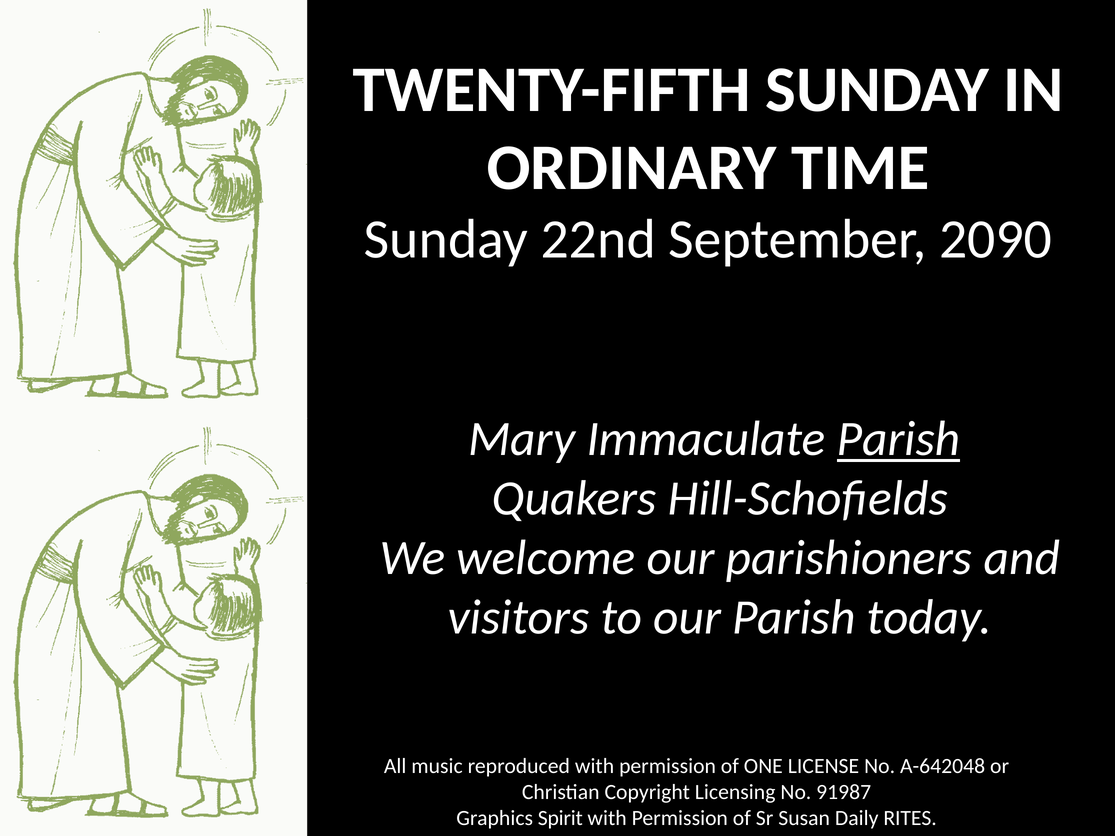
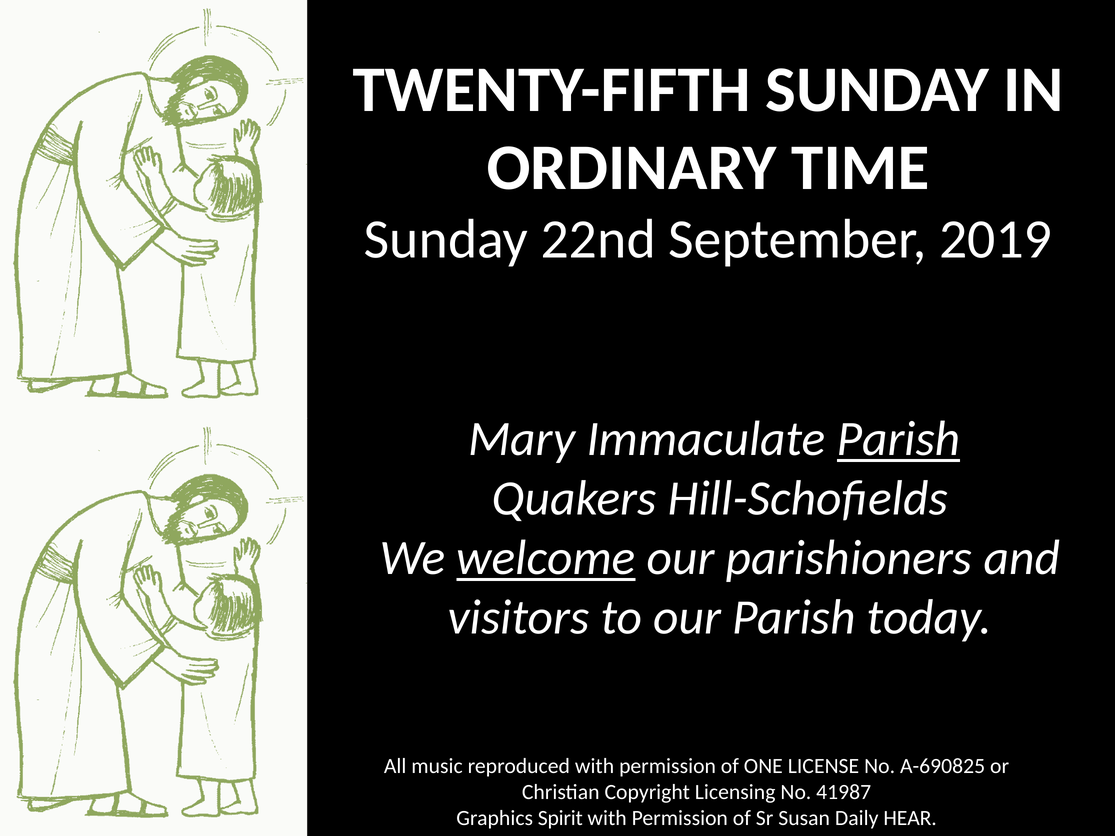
2090: 2090 -> 2019
welcome underline: none -> present
A-642048: A-642048 -> A-690825
91987: 91987 -> 41987
RITES: RITES -> HEAR
